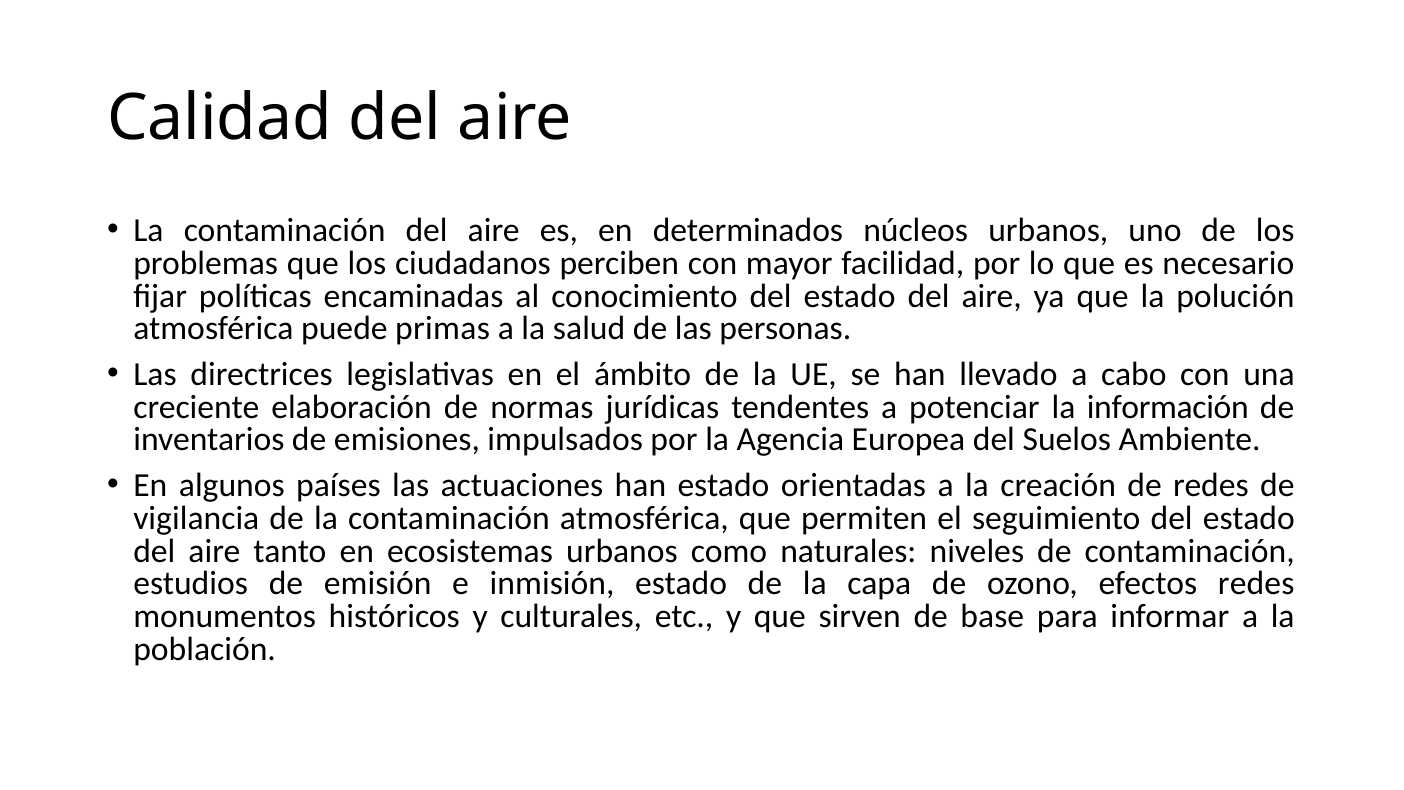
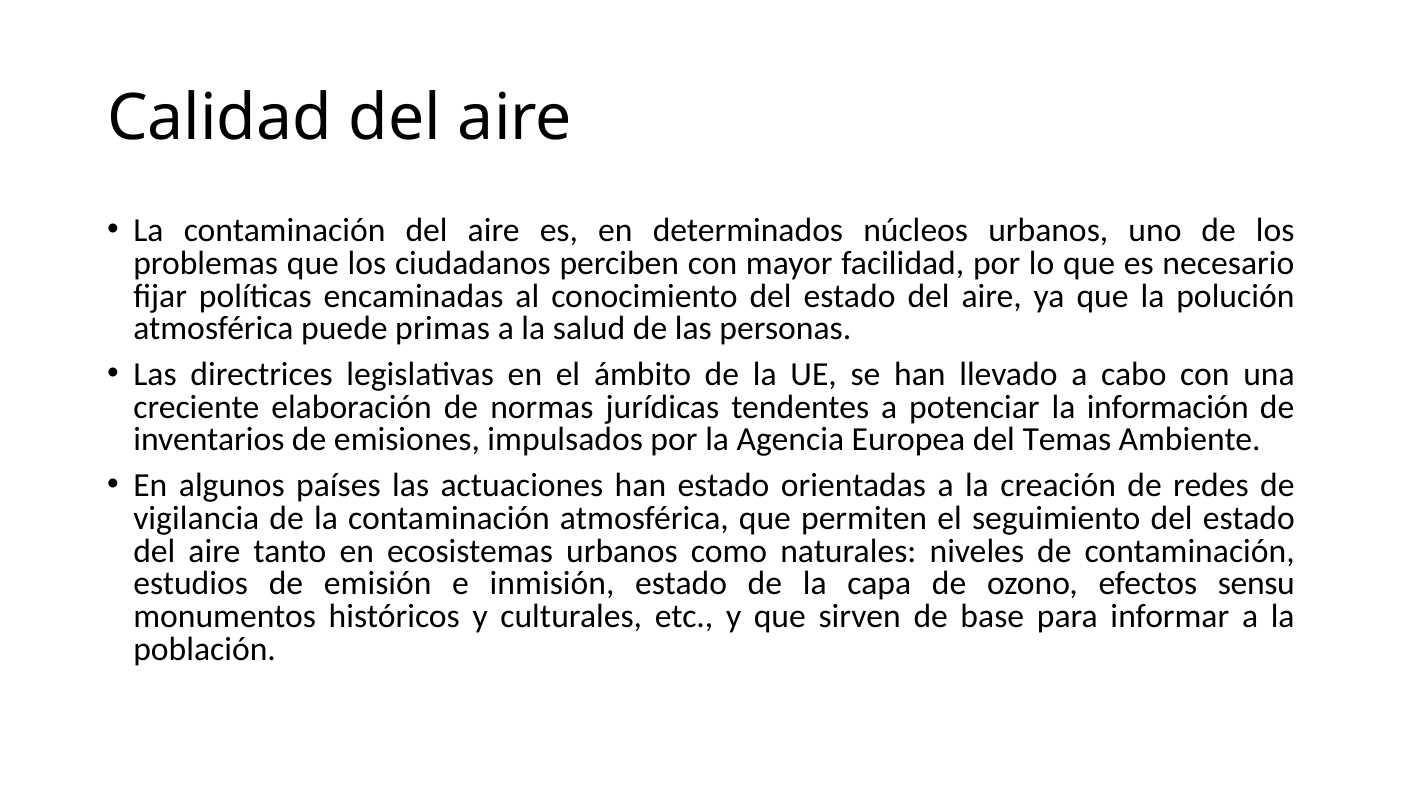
Suelos: Suelos -> Temas
efectos redes: redes -> sensu
